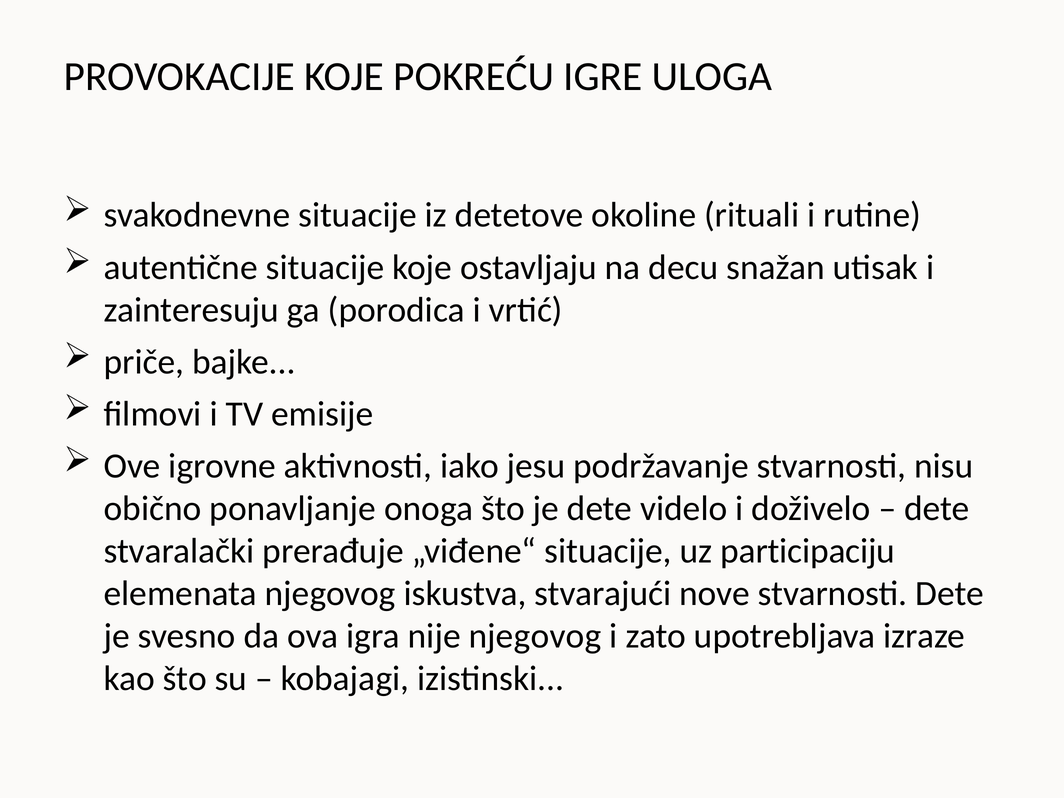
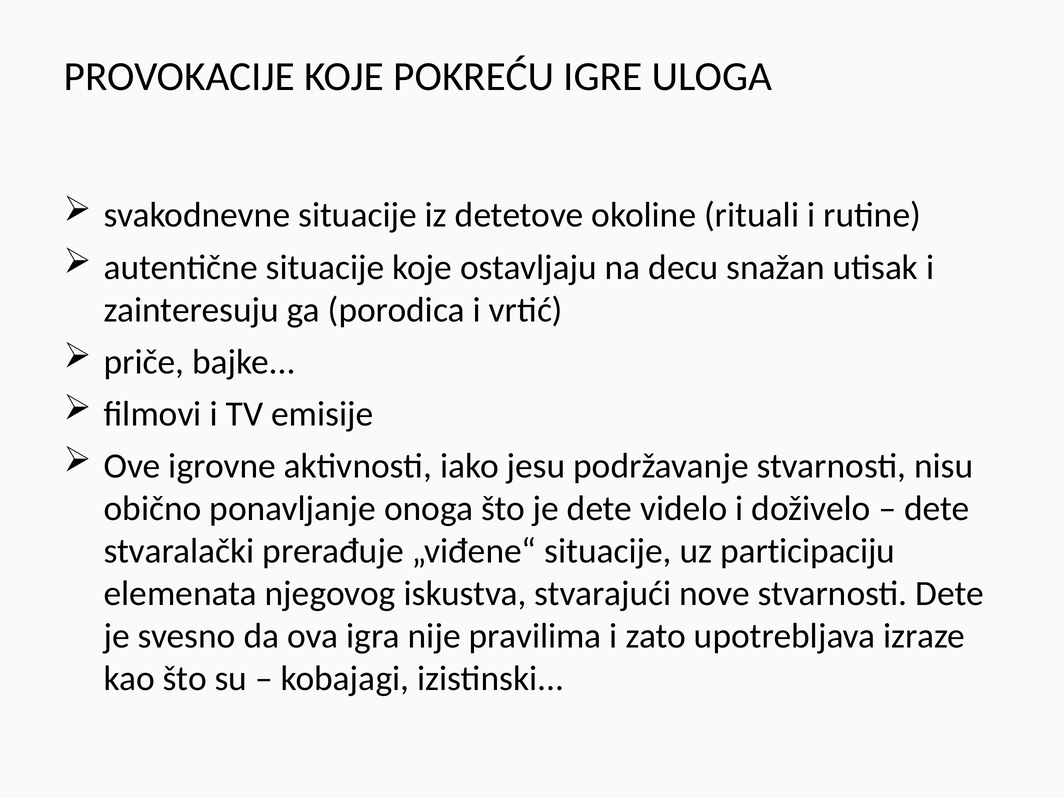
nije njegovog: njegovog -> pravilima
